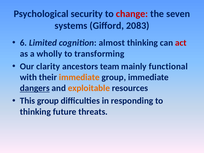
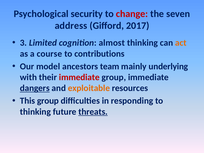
systems: systems -> address
2083: 2083 -> 2017
6: 6 -> 3
act colour: red -> orange
wholly: wholly -> course
transforming: transforming -> contributions
clarity: clarity -> model
functional: functional -> underlying
immediate at (79, 77) colour: orange -> red
threats underline: none -> present
